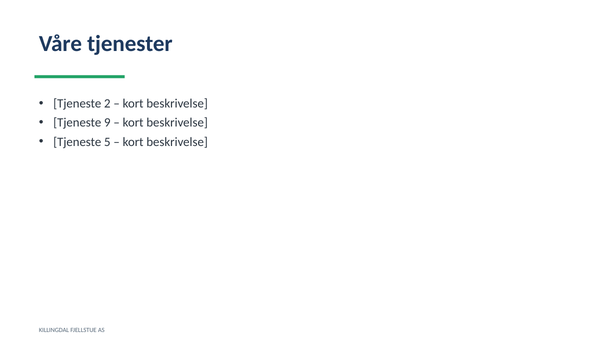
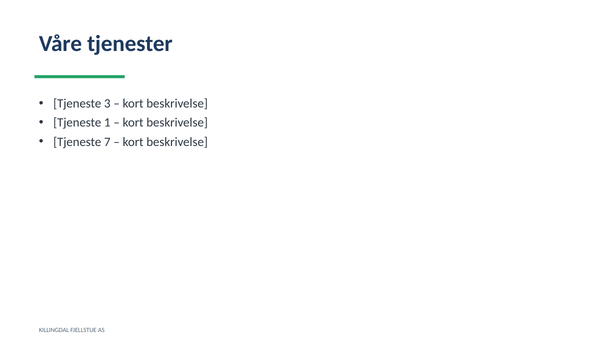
2: 2 -> 3
9: 9 -> 1
5: 5 -> 7
